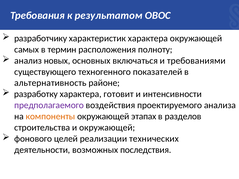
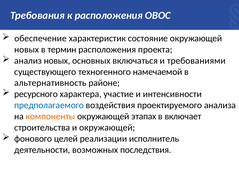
к результатом: результатом -> расположения
разработчику: разработчику -> обеспечение
характеристик характера: характера -> состояние
самых at (27, 50): самых -> новых
полноту: полноту -> проекта
показателей: показателей -> намечаемой
разработку: разработку -> ресурсного
готовит: готовит -> участие
предполагаемого colour: purple -> blue
разделов: разделов -> включает
технических: технических -> исполнитель
